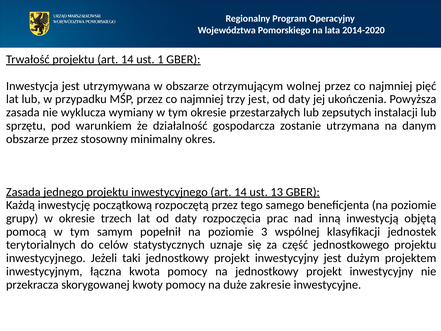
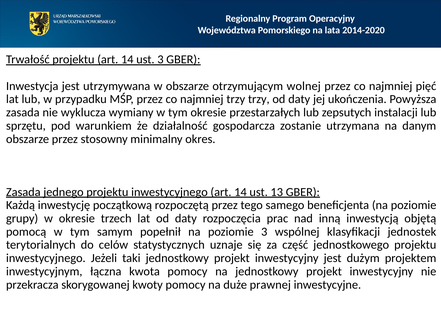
ust 1: 1 -> 3
trzy jest: jest -> trzy
zakresie: zakresie -> prawnej
